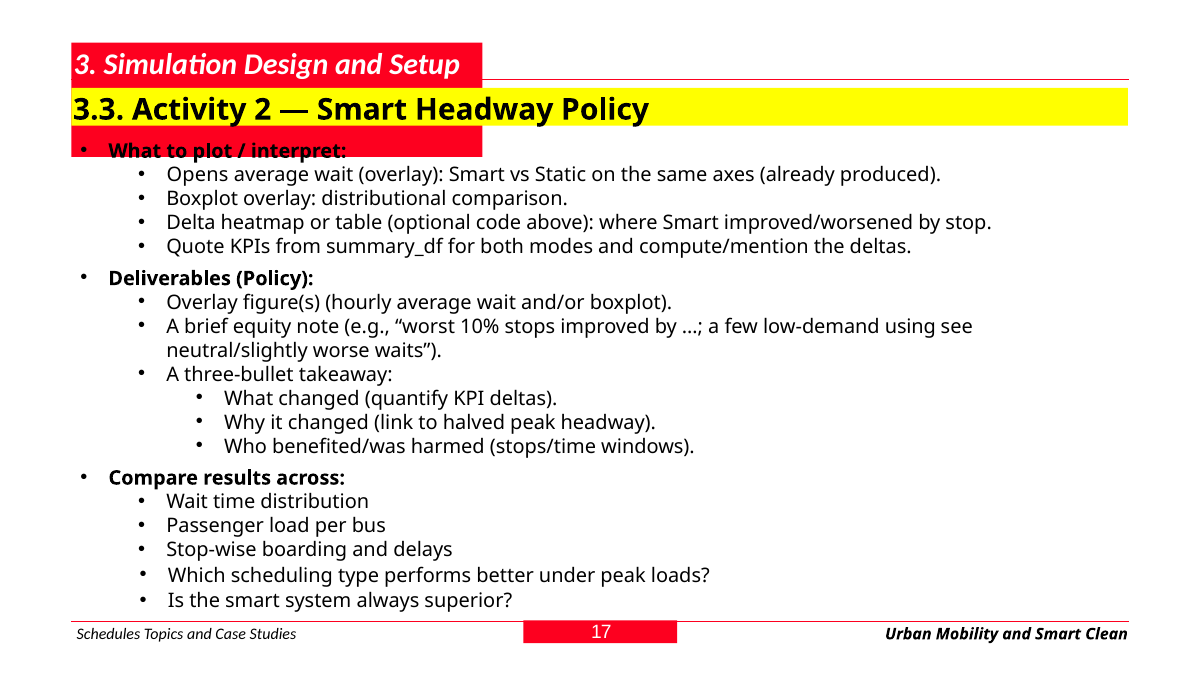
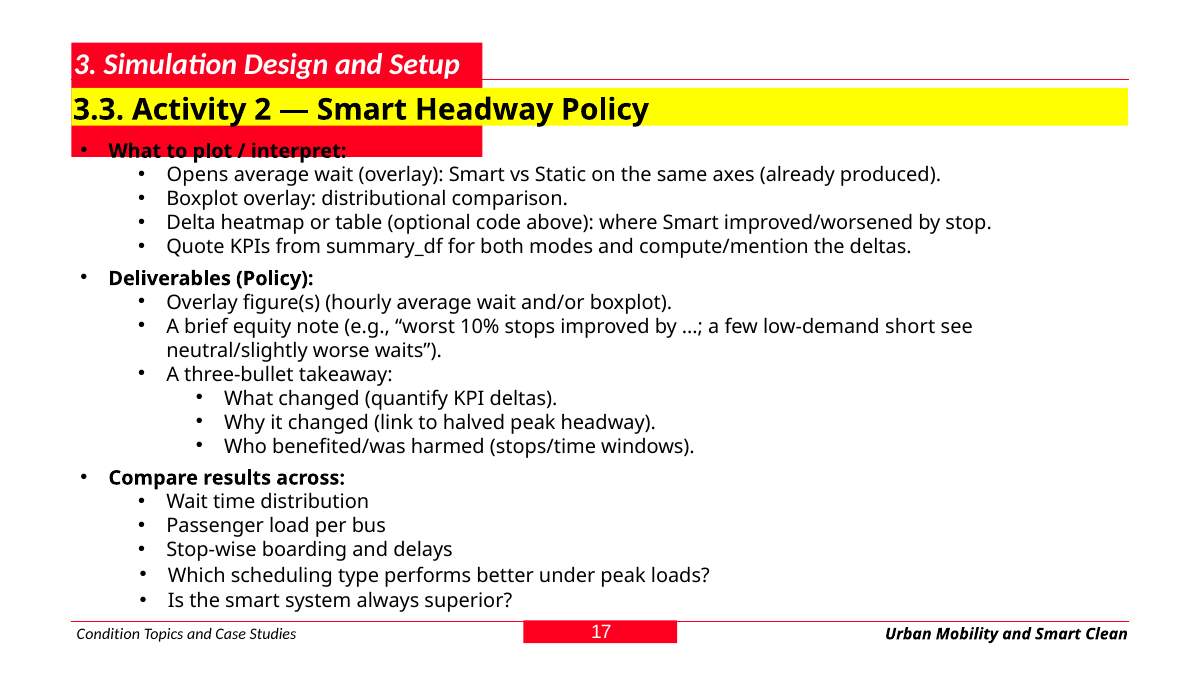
using: using -> short
Schedules: Schedules -> Condition
